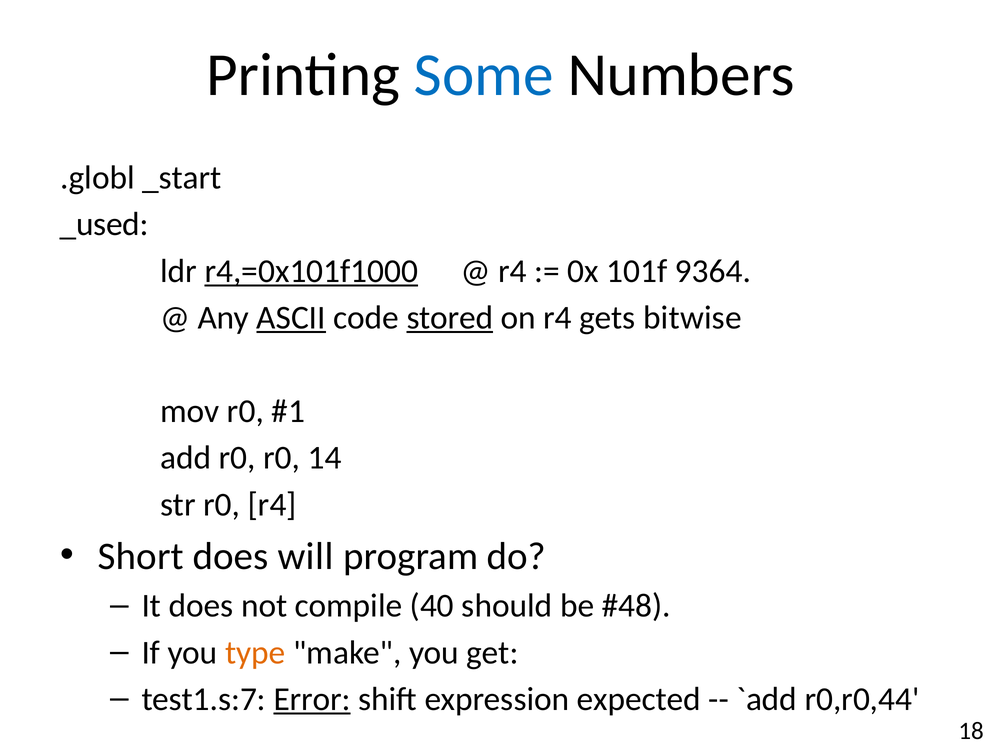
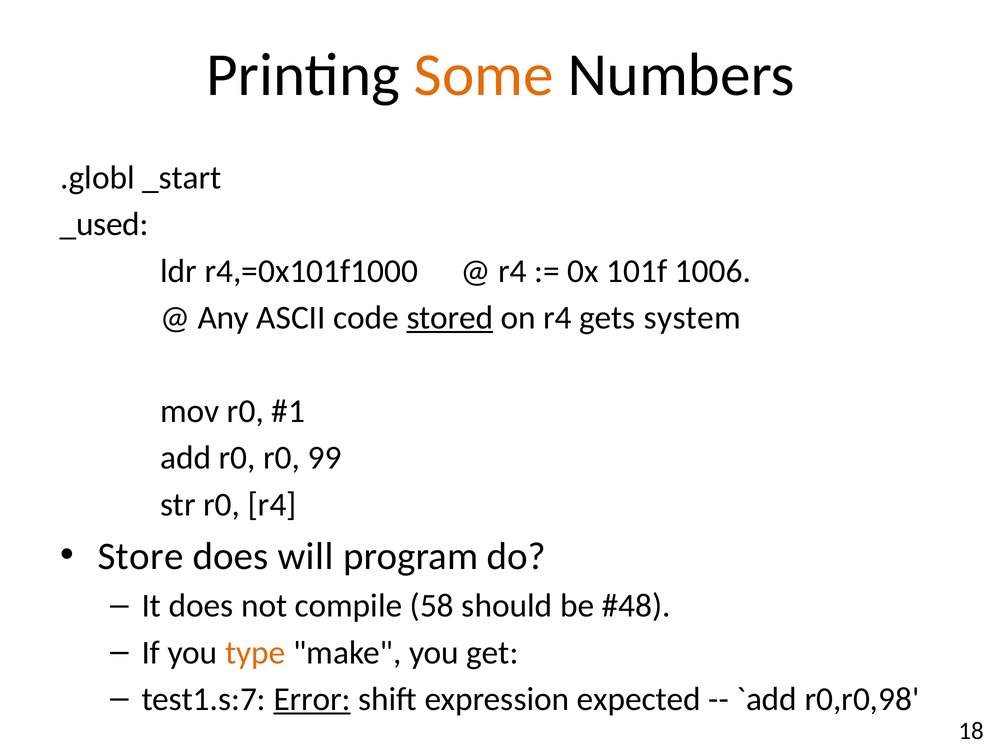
Some colour: blue -> orange
r4,=0x101f1000 underline: present -> none
9364: 9364 -> 1006
ASCII underline: present -> none
bitwise: bitwise -> system
14: 14 -> 99
Short: Short -> Store
40: 40 -> 58
r0,r0,44: r0,r0,44 -> r0,r0,98
